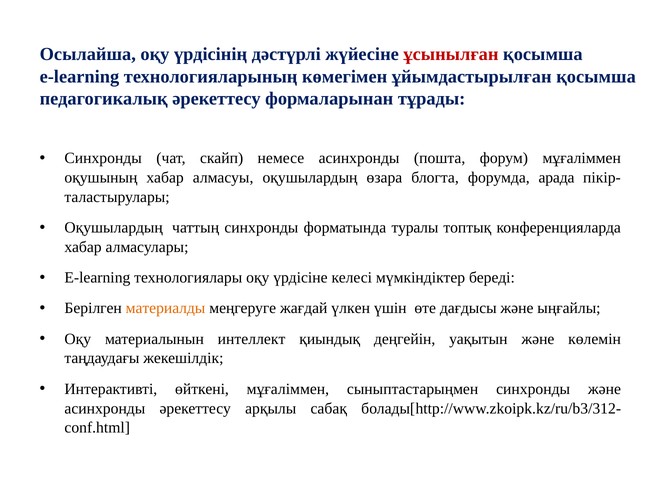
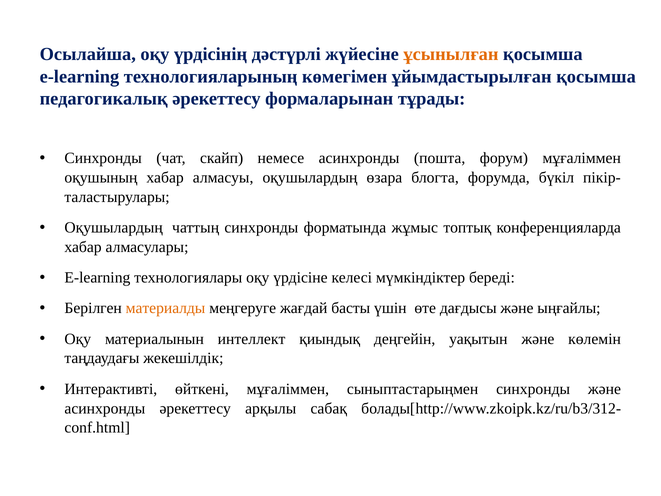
ұсынылған colour: red -> orange
арада: арада -> бүкіл
туралы: туралы -> жұмыс
үлкен: үлкен -> басты
